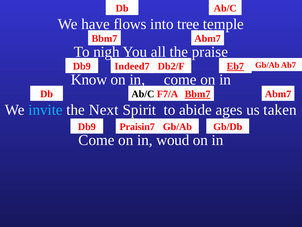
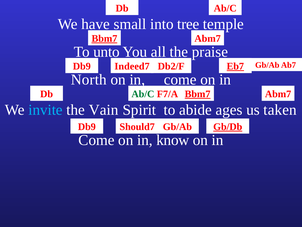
flows: flows -> small
Bbm7 at (104, 38) underline: none -> present
nigh: nigh -> unto
Know: Know -> North
Ab/C at (143, 94) colour: black -> green
Next: Next -> Vain
Praisin7: Praisin7 -> Should7
Gb/Db underline: none -> present
woud: woud -> know
